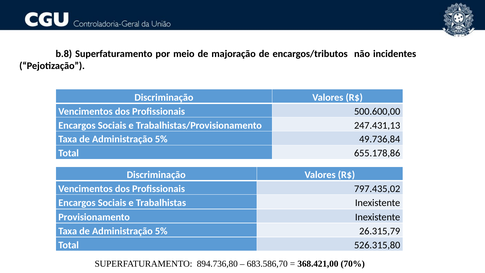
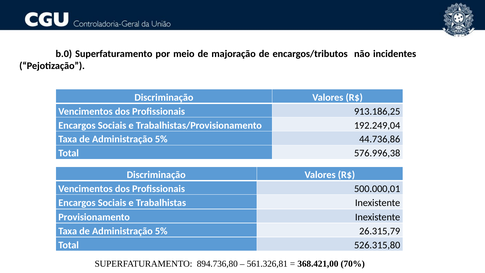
b.8: b.8 -> b.0
500.600,00: 500.600,00 -> 913.186,25
247.431,13: 247.431,13 -> 192.249,04
49.736,84: 49.736,84 -> 44.736,86
655.178,86: 655.178,86 -> 576.996,38
797.435,02: 797.435,02 -> 500.000,01
683.586,70: 683.586,70 -> 561.326,81
